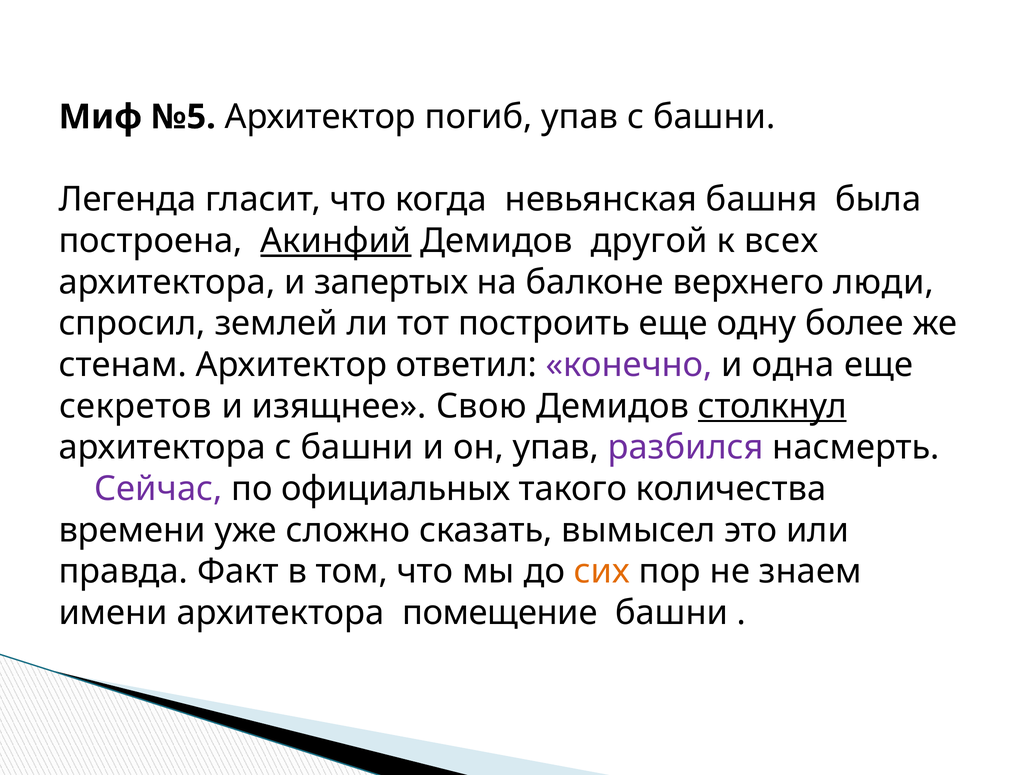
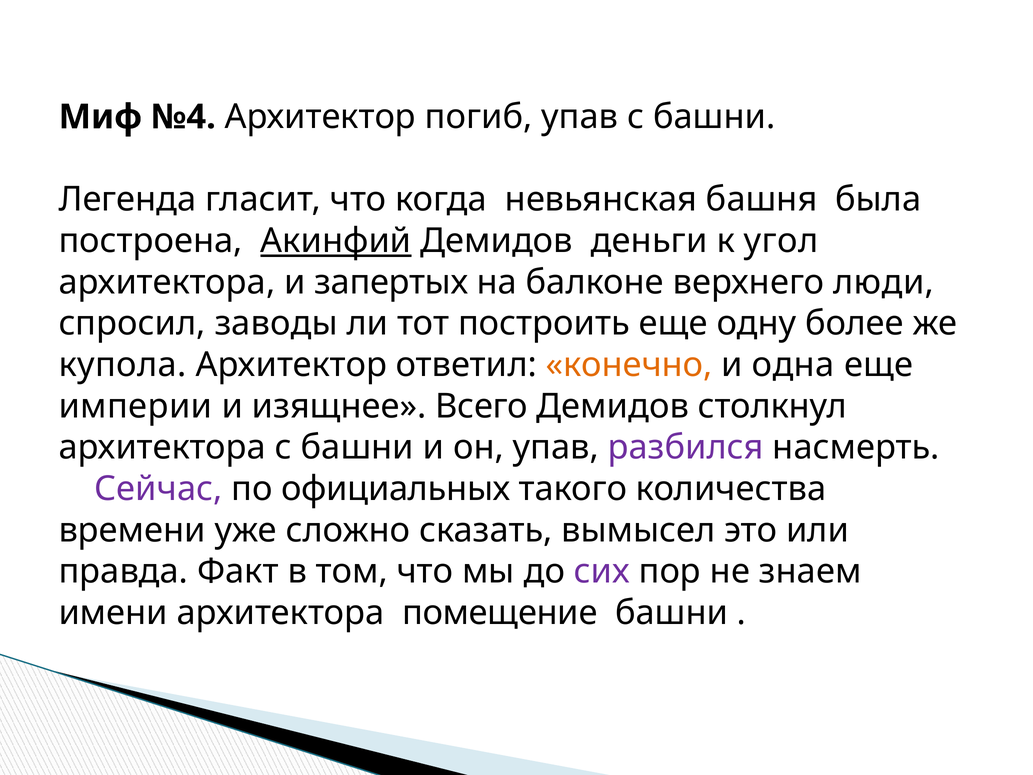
№5: №5 -> №4
другой: другой -> деньги
всех: всех -> угол
землей: землей -> заводы
стенам: стенам -> купола
конечно colour: purple -> orange
секретов: секретов -> империи
Свою: Свою -> Всего
столкнул underline: present -> none
сих colour: orange -> purple
